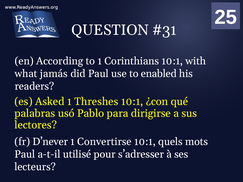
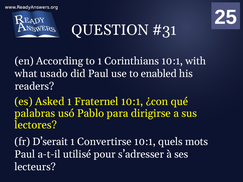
jamás: jamás -> usado
Threshes: Threshes -> Fraternel
D’never: D’never -> D’serait
